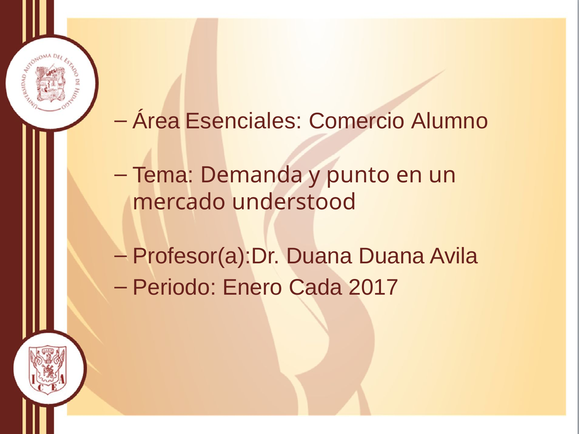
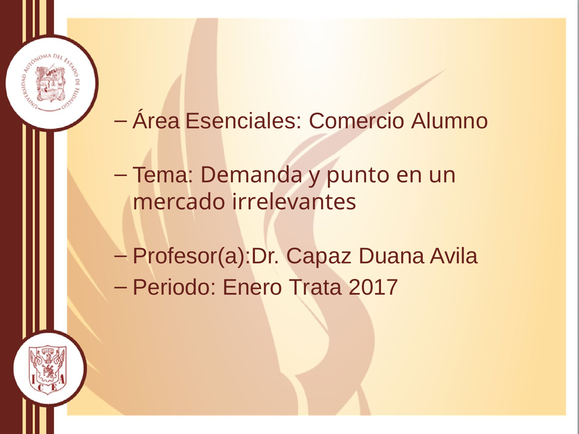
understood: understood -> irrelevantes
Profesor(a):Dr Duana: Duana -> Capaz
Cada: Cada -> Trata
